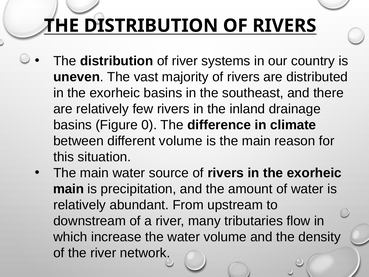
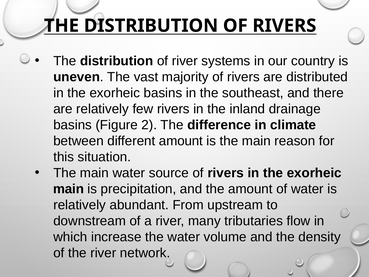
0: 0 -> 2
different volume: volume -> amount
